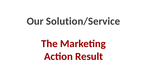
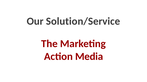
Result: Result -> Media
